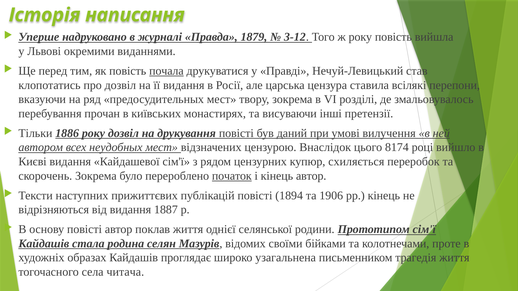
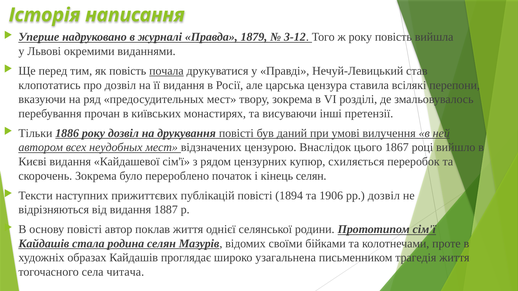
8174: 8174 -> 1867
початок underline: present -> none
кінець автор: автор -> селян
рр кінець: кінець -> дозвіл
